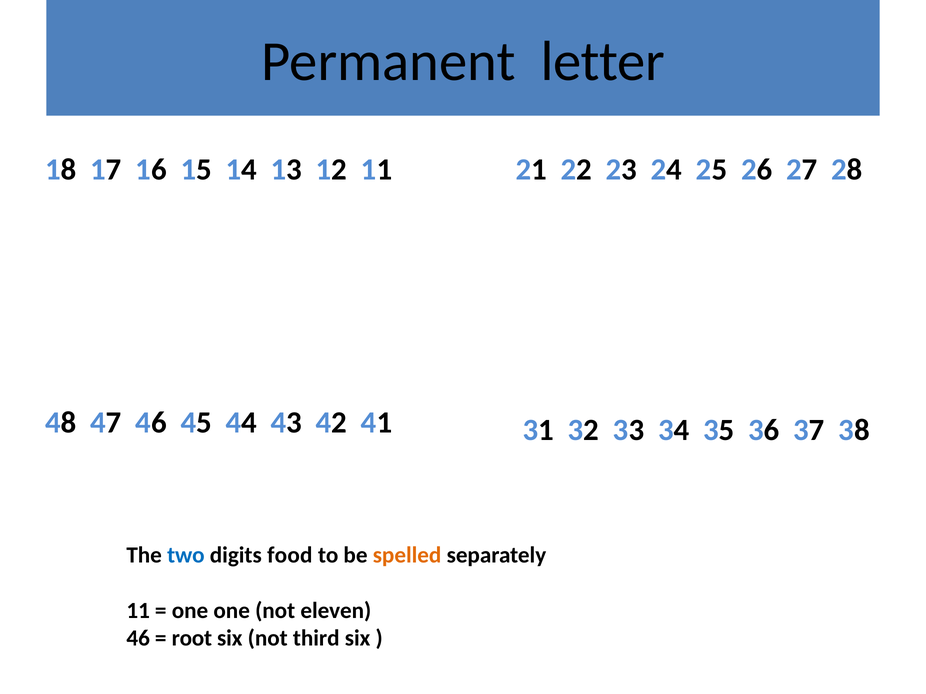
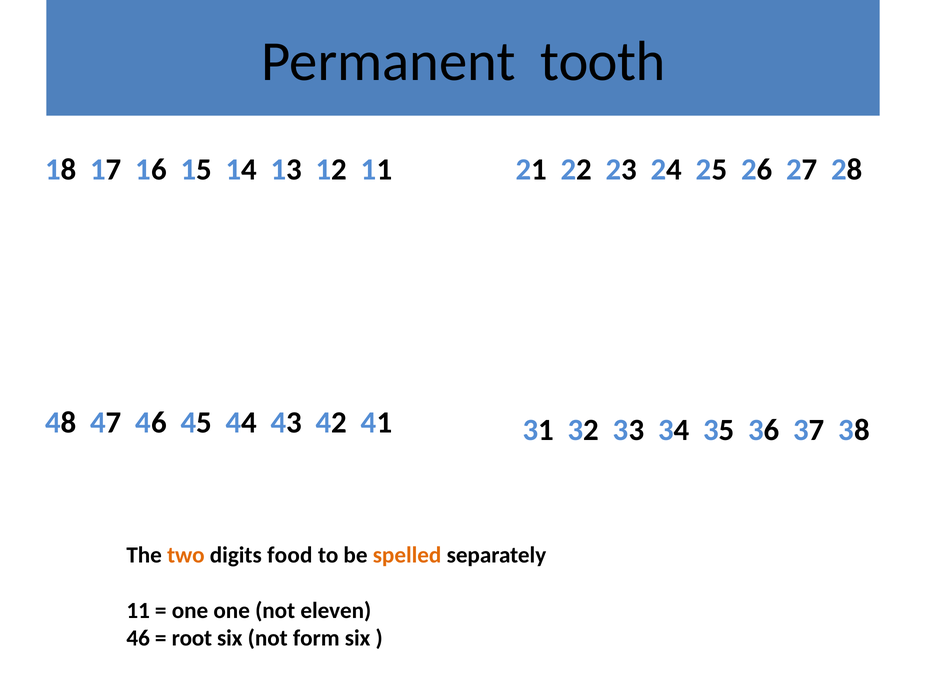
letter: letter -> tooth
two colour: blue -> orange
third: third -> form
